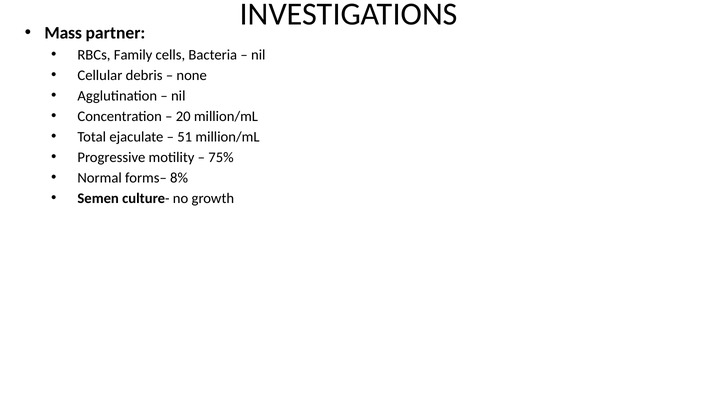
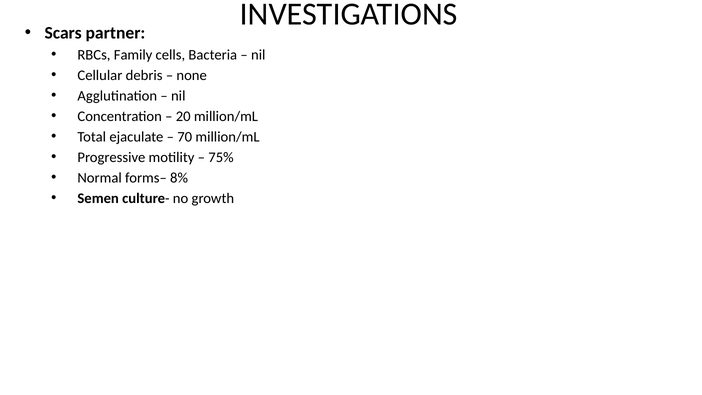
Mass: Mass -> Scars
51: 51 -> 70
